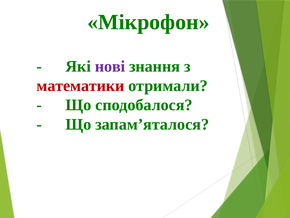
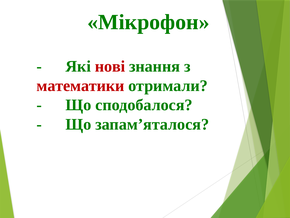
нові colour: purple -> red
